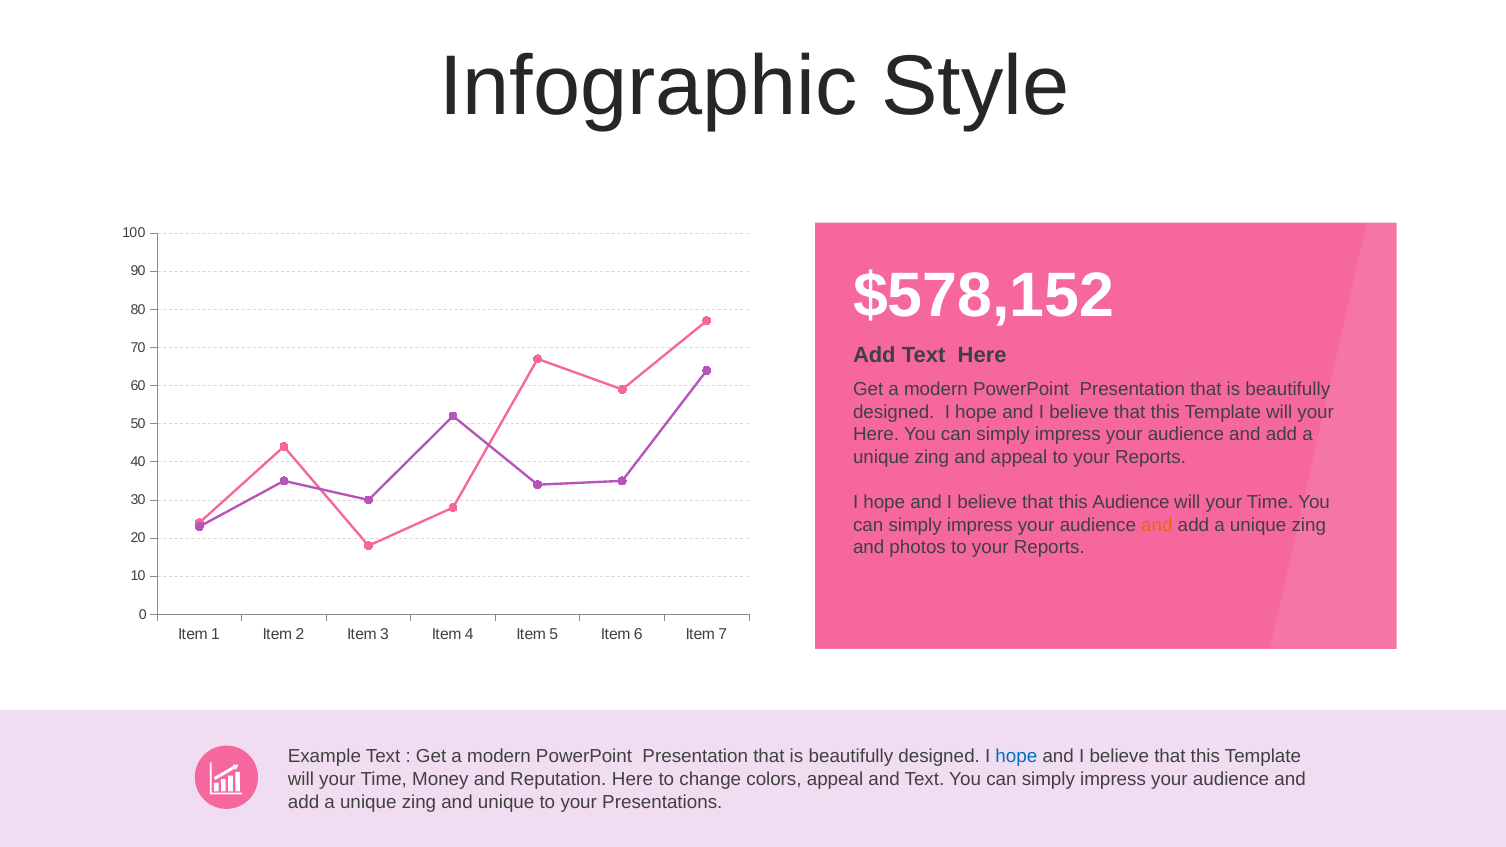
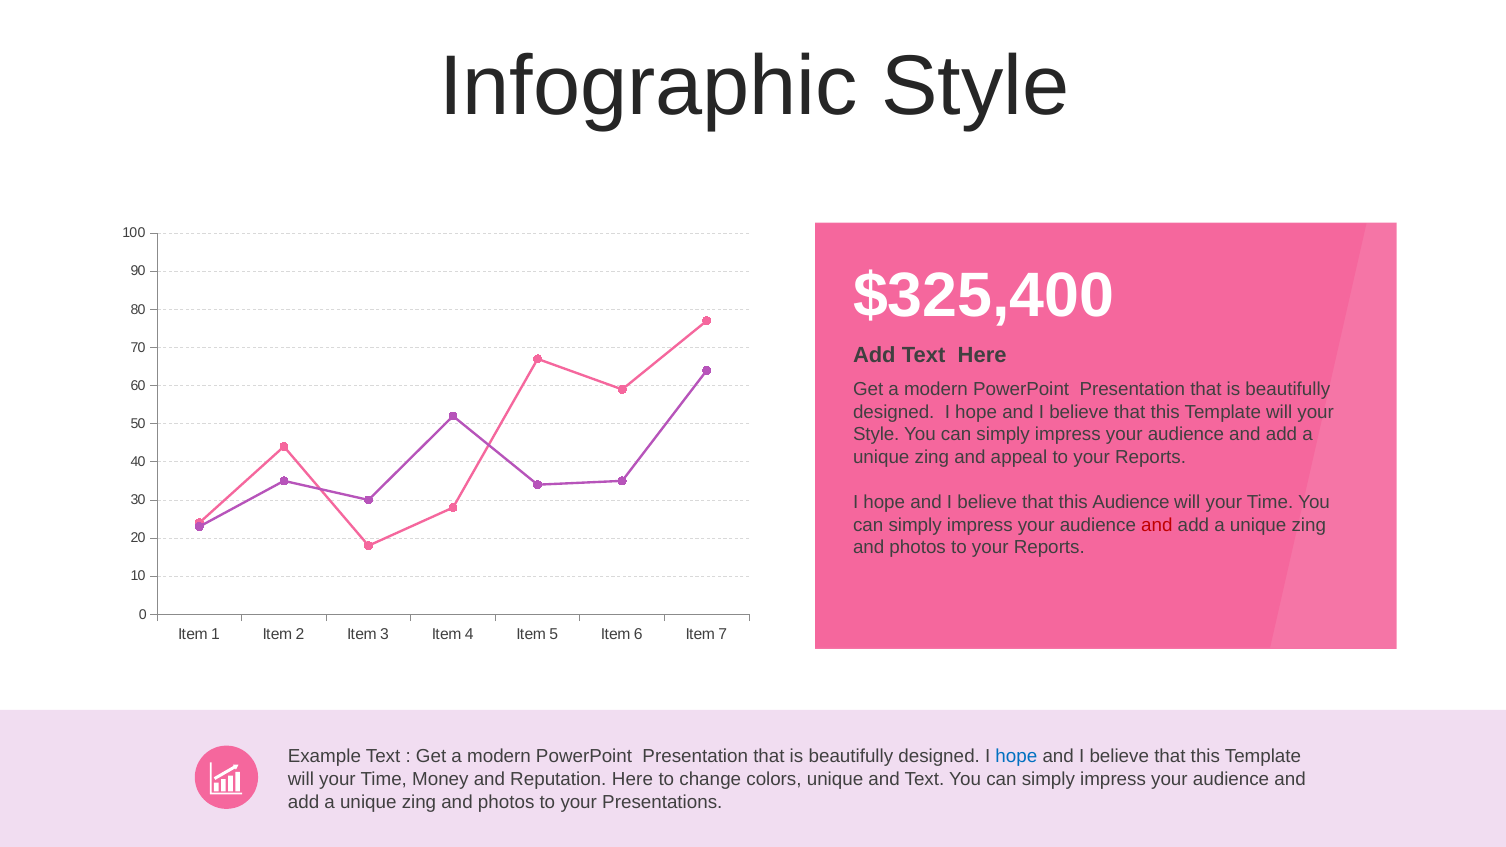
$578,152: $578,152 -> $325,400
Here at (876, 435): Here -> Style
and at (1157, 525) colour: orange -> red
colors appeal: appeal -> unique
unique at (506, 802): unique -> photos
